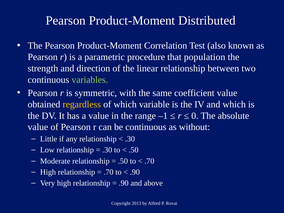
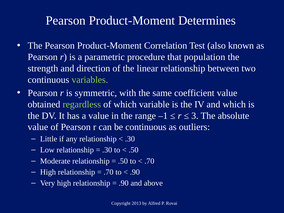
Distributed: Distributed -> Determines
regardless colour: yellow -> light green
0: 0 -> 3
without: without -> outliers
